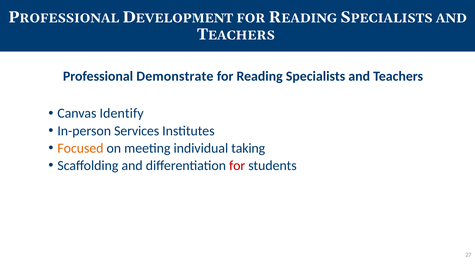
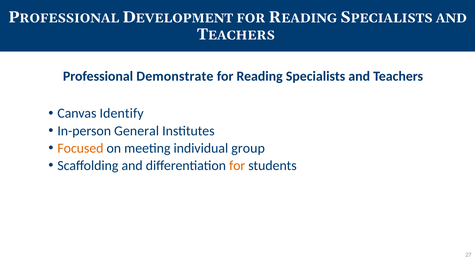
Services: Services -> General
taking: taking -> group
for at (237, 166) colour: red -> orange
